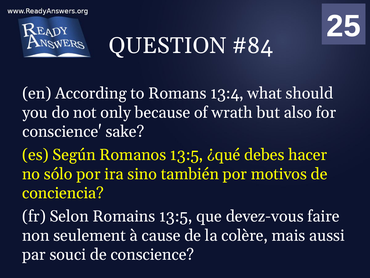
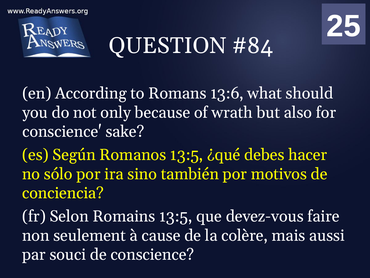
13:4: 13:4 -> 13:6
